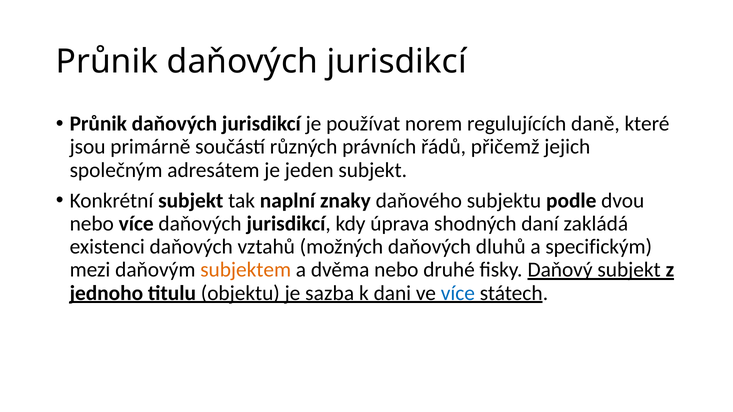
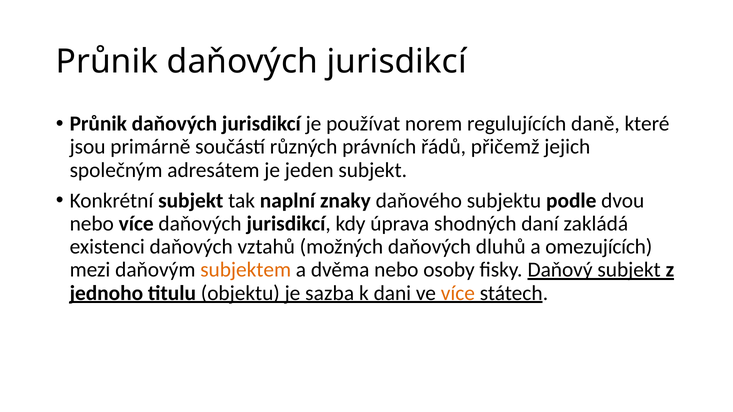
specifickým: specifickým -> omezujících
druhé: druhé -> osoby
více at (458, 293) colour: blue -> orange
